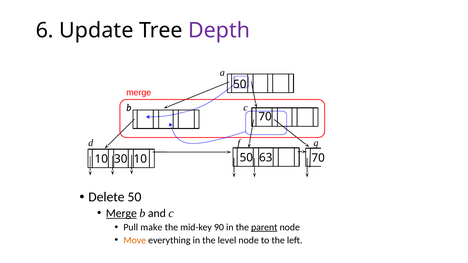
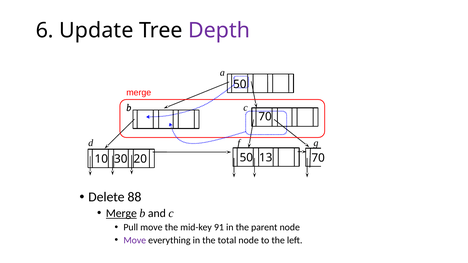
63: 63 -> 13
30 10: 10 -> 20
Delete 50: 50 -> 88
Pull make: make -> move
90: 90 -> 91
parent underline: present -> none
Move at (135, 240) colour: orange -> purple
level: level -> total
